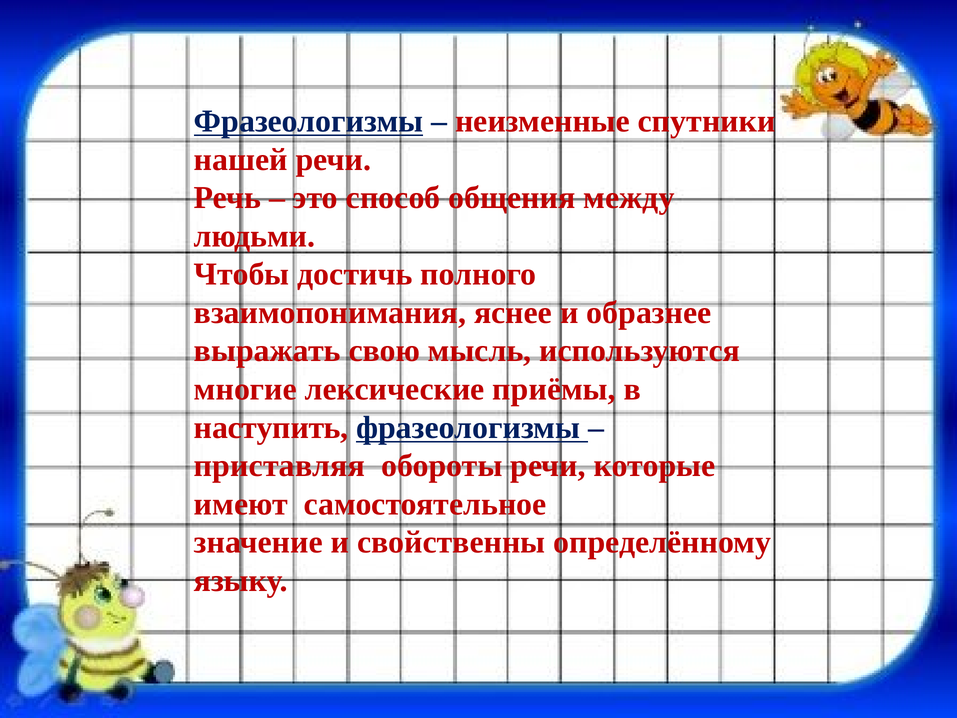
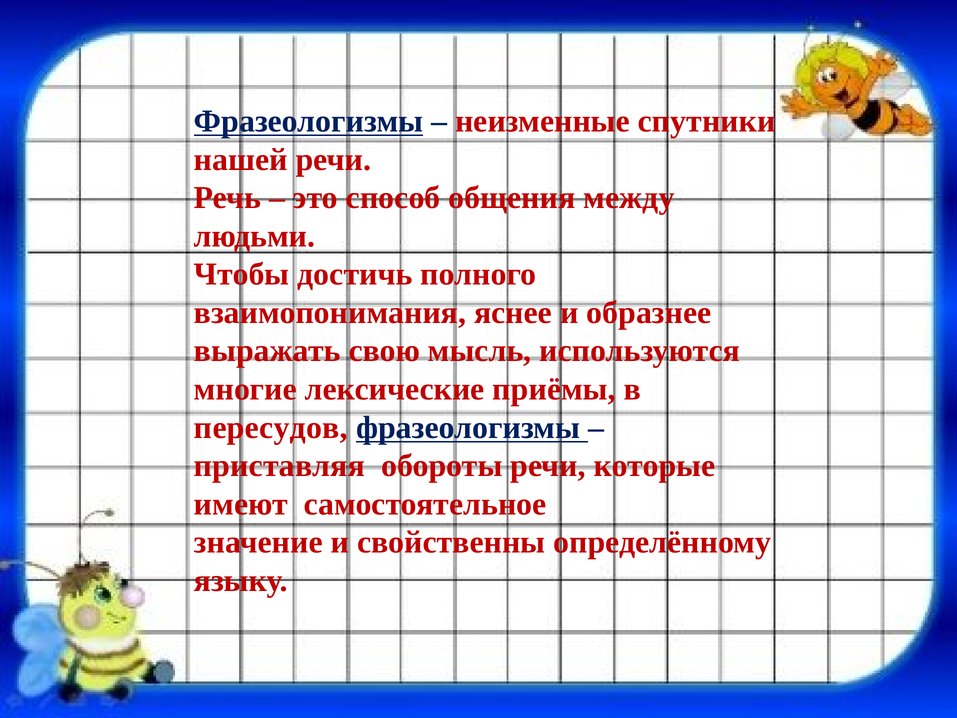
наступить: наступить -> пересудов
